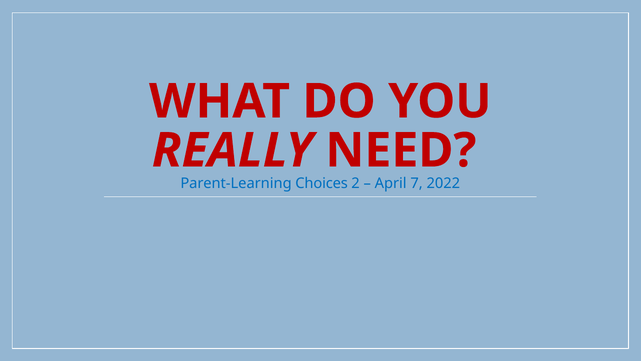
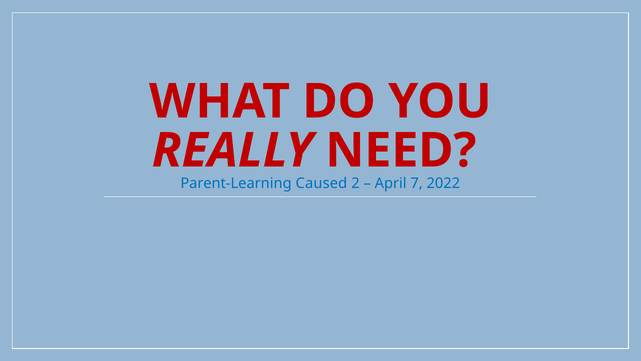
Choices: Choices -> Caused
